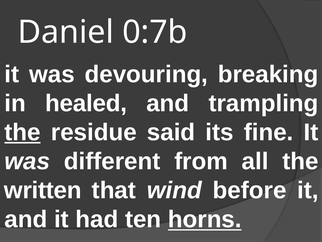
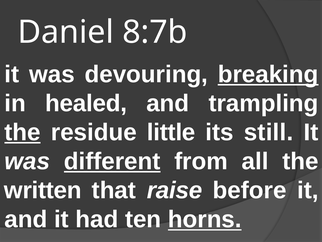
0:7b: 0:7b -> 8:7b
breaking underline: none -> present
said: said -> little
fine: fine -> still
different underline: none -> present
wind: wind -> raise
